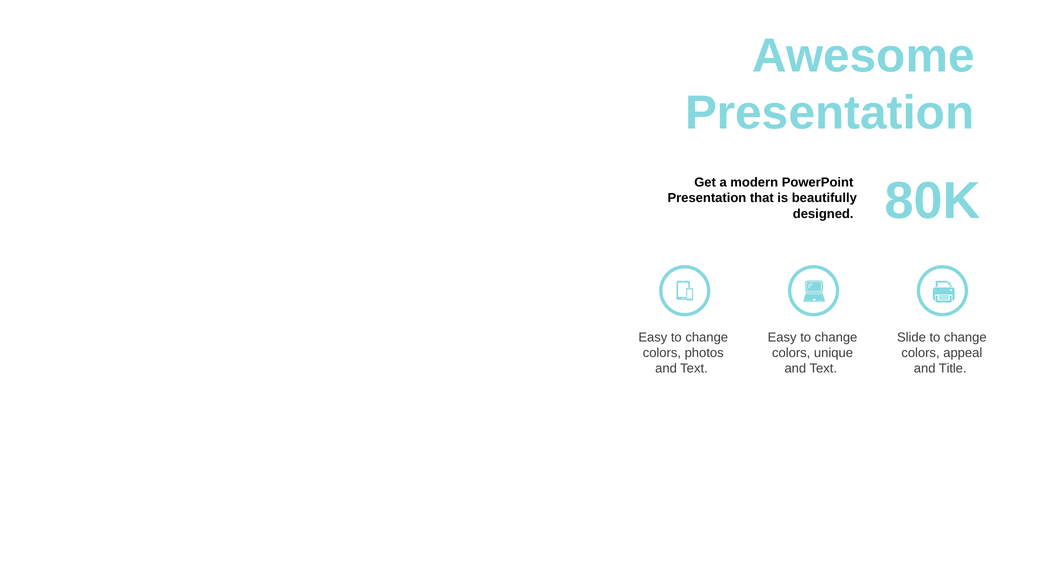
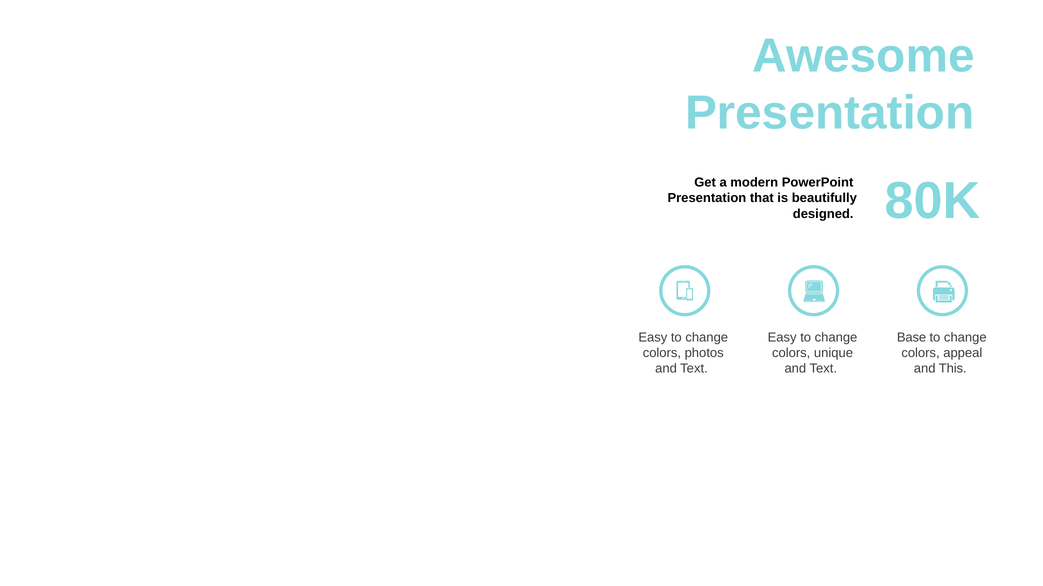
Slide: Slide -> Base
Title: Title -> This
